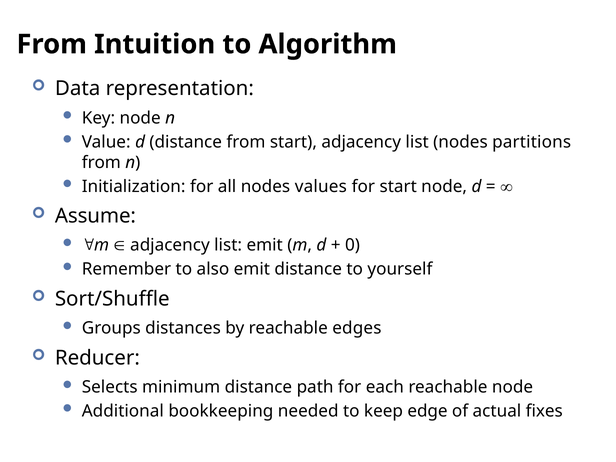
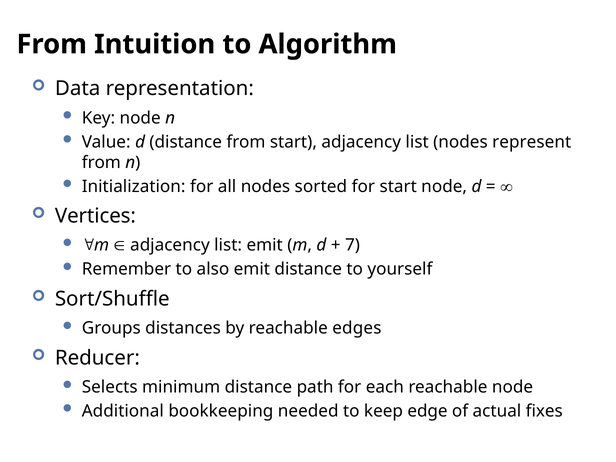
partitions: partitions -> represent
values: values -> sorted
Assume: Assume -> Vertices
0: 0 -> 7
